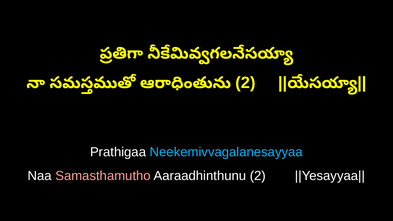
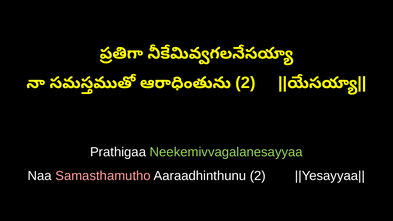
Neekemivvagalanesayyaa colour: light blue -> light green
